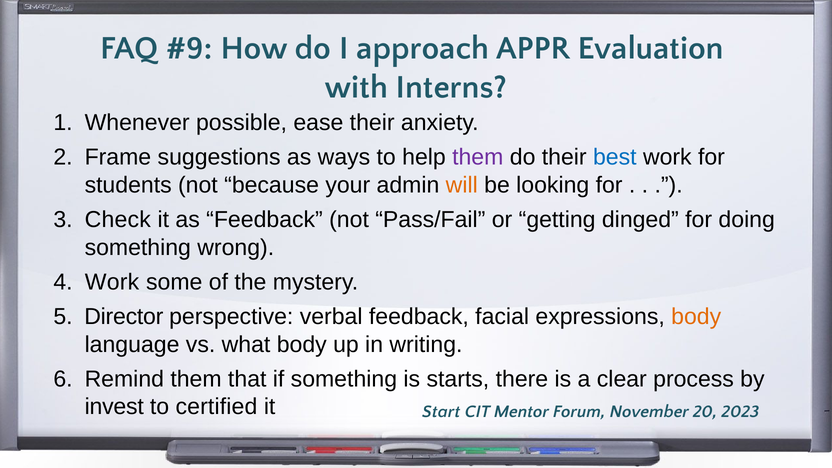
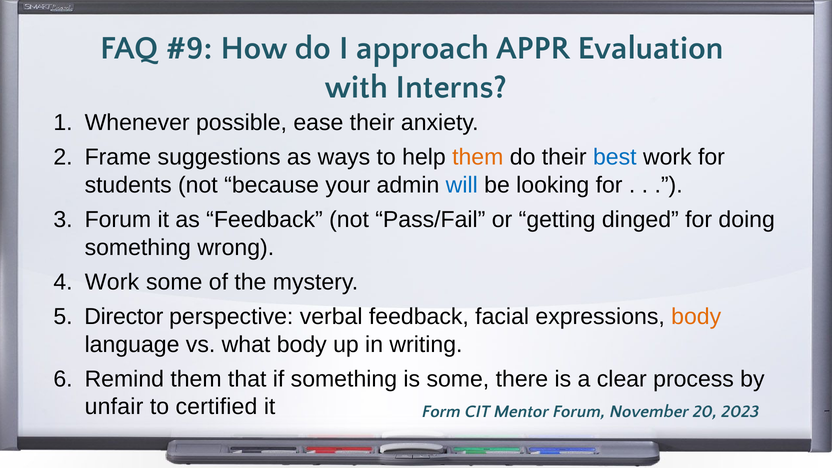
them at (478, 157) colour: purple -> orange
will colour: orange -> blue
Check at (118, 220): Check -> Forum
is starts: starts -> some
invest: invest -> unfair
Start: Start -> Form
